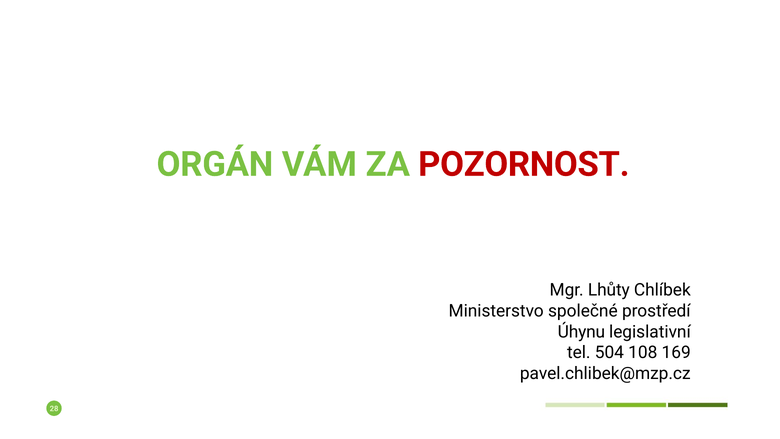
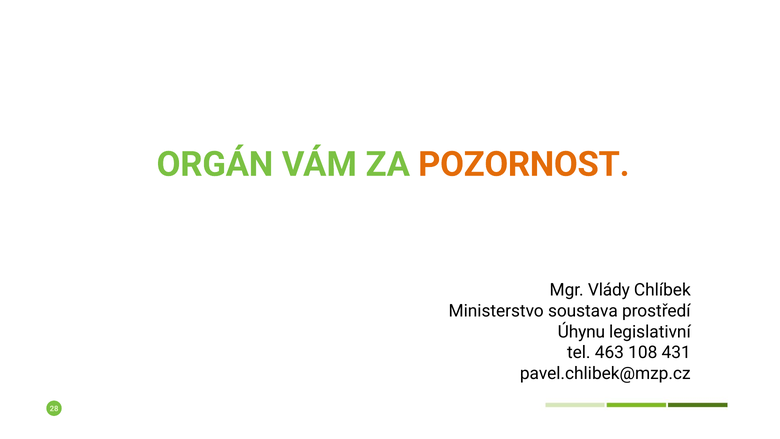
POZORNOST colour: red -> orange
Lhůty: Lhůty -> Vlády
společné: společné -> soustava
504: 504 -> 463
169: 169 -> 431
